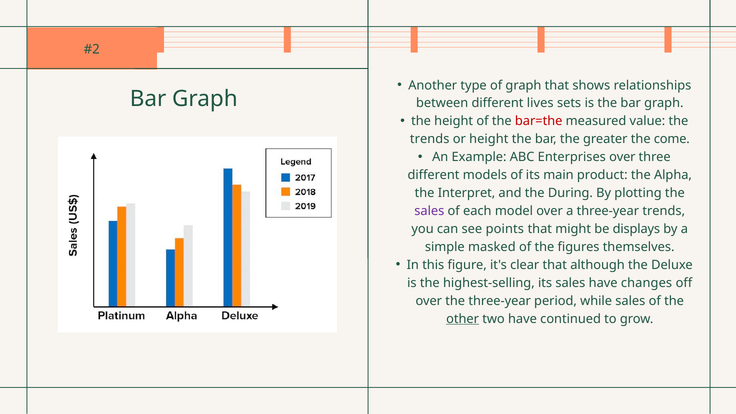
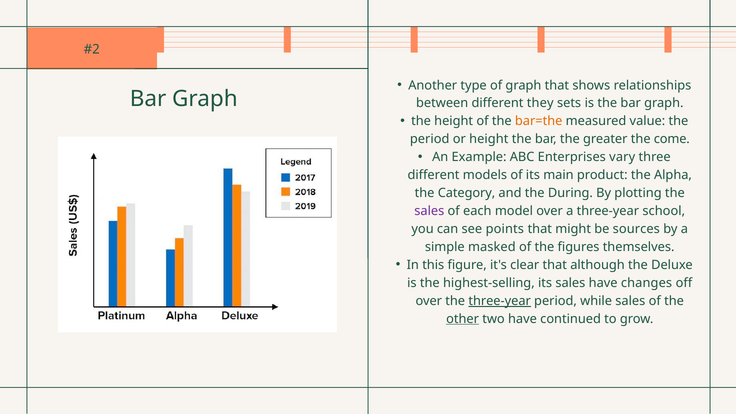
lives: lives -> they
bar=the colour: red -> orange
trends at (430, 139): trends -> period
Enterprises over: over -> vary
Interpret: Interpret -> Category
three-year trends: trends -> school
displays: displays -> sources
three-year at (500, 301) underline: none -> present
